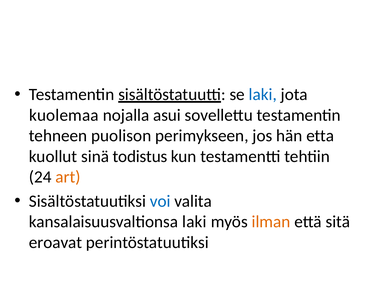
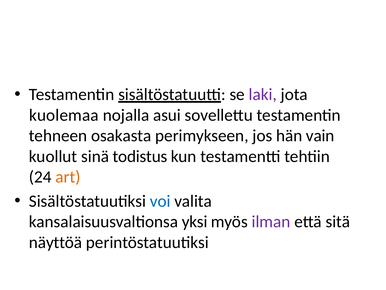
laki at (263, 94) colour: blue -> purple
puolison: puolison -> osakasta
etta: etta -> vain
kansalaisuusvaltionsa laki: laki -> yksi
ilman colour: orange -> purple
eroavat: eroavat -> näyttöä
